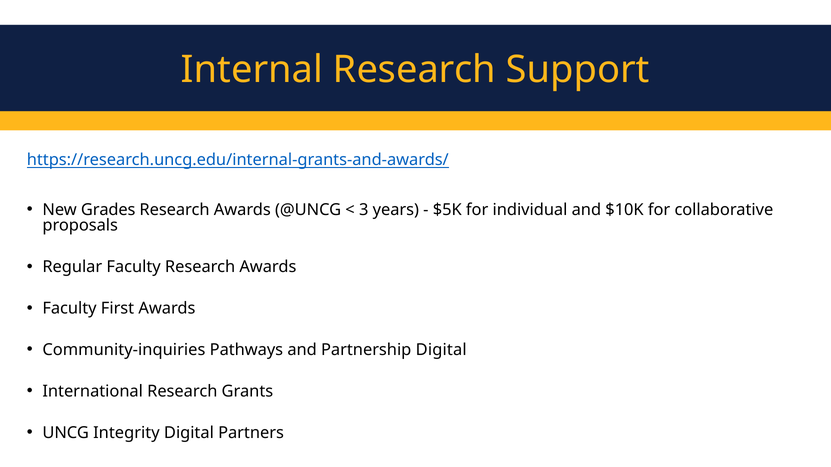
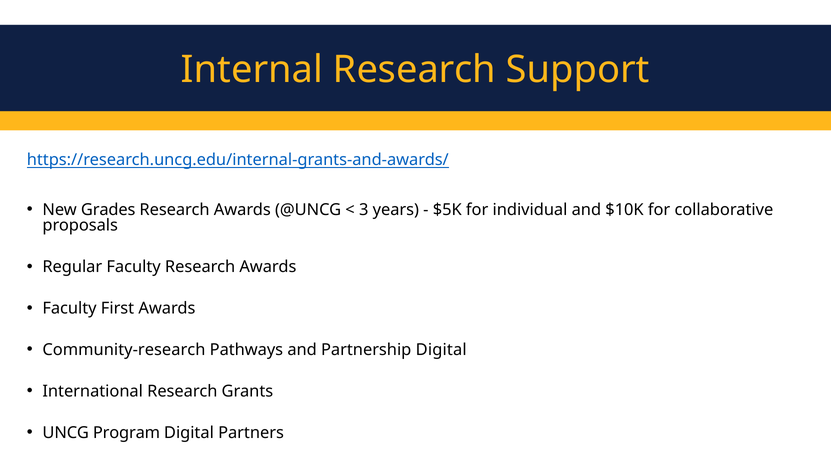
Community-inquiries: Community-inquiries -> Community-research
Integrity: Integrity -> Program
